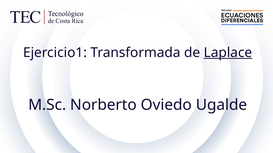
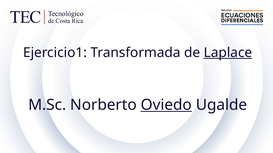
Oviedo underline: none -> present
